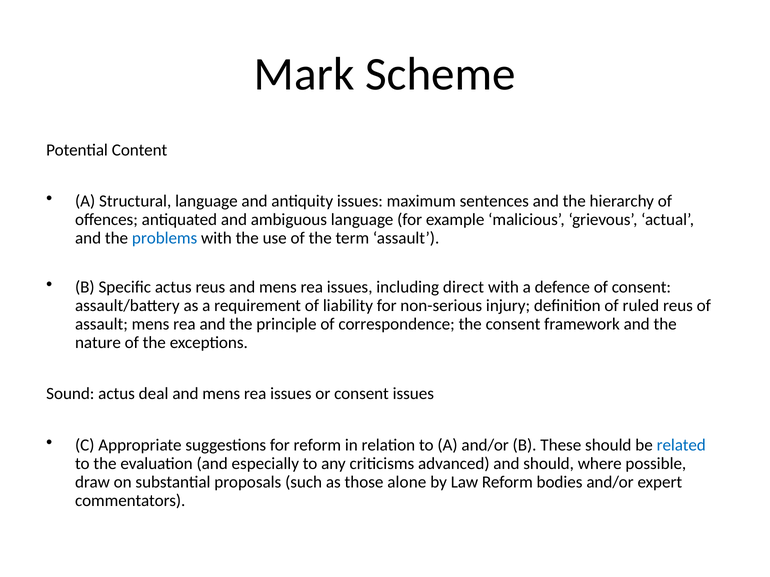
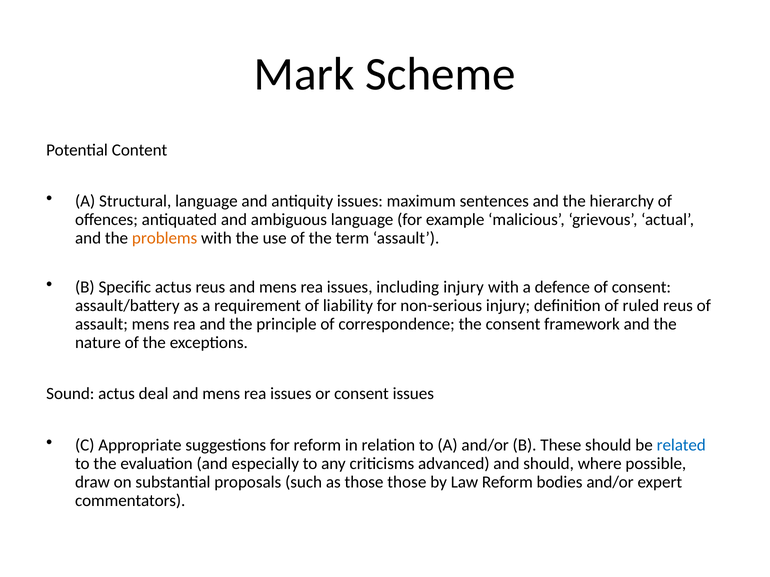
problems colour: blue -> orange
including direct: direct -> injury
those alone: alone -> those
